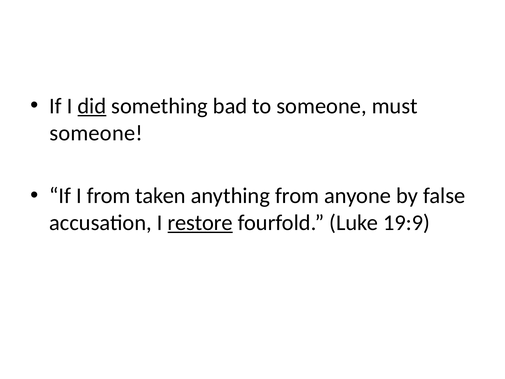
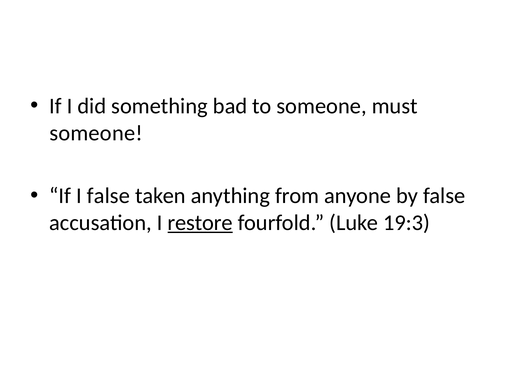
did underline: present -> none
I from: from -> false
19:9: 19:9 -> 19:3
